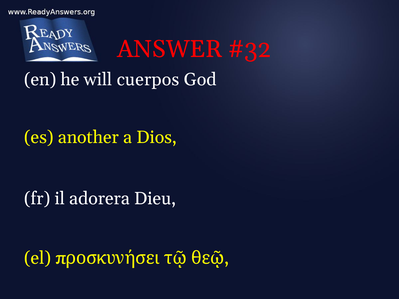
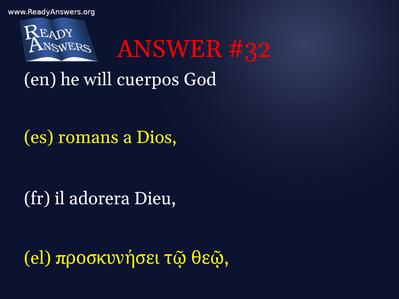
another: another -> romans
